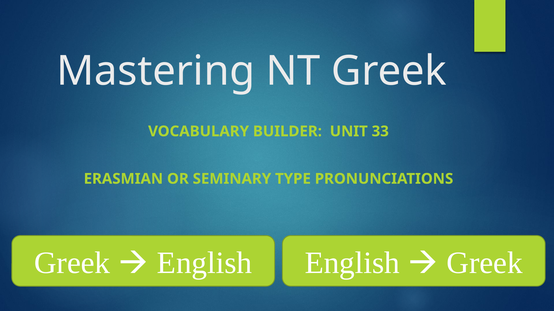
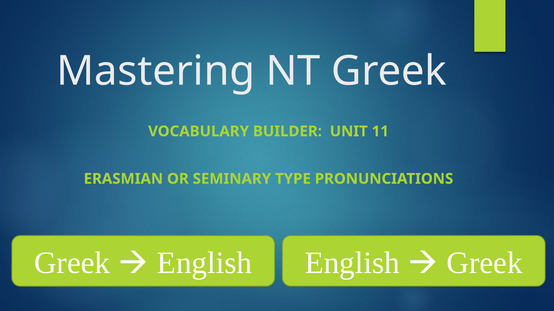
33: 33 -> 11
